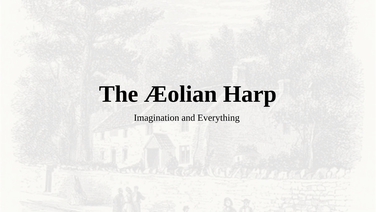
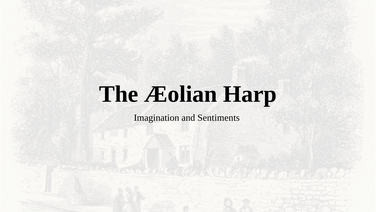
Everything: Everything -> Sentiments
